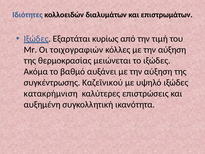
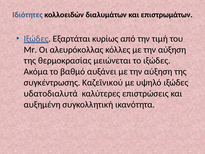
τοιχογραφιών: τοιχογραφιών -> αλευρόκολλας
κατακρήμνιση: κατακρήμνιση -> υδατοδιαλυτά
